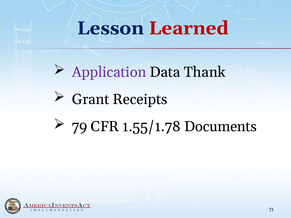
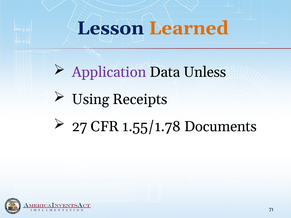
Learned colour: red -> orange
Thank: Thank -> Unless
Grant: Grant -> Using
79: 79 -> 27
